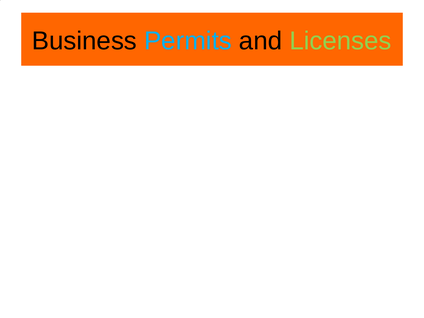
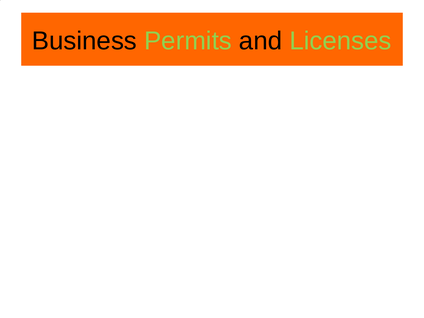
Permits colour: light blue -> light green
